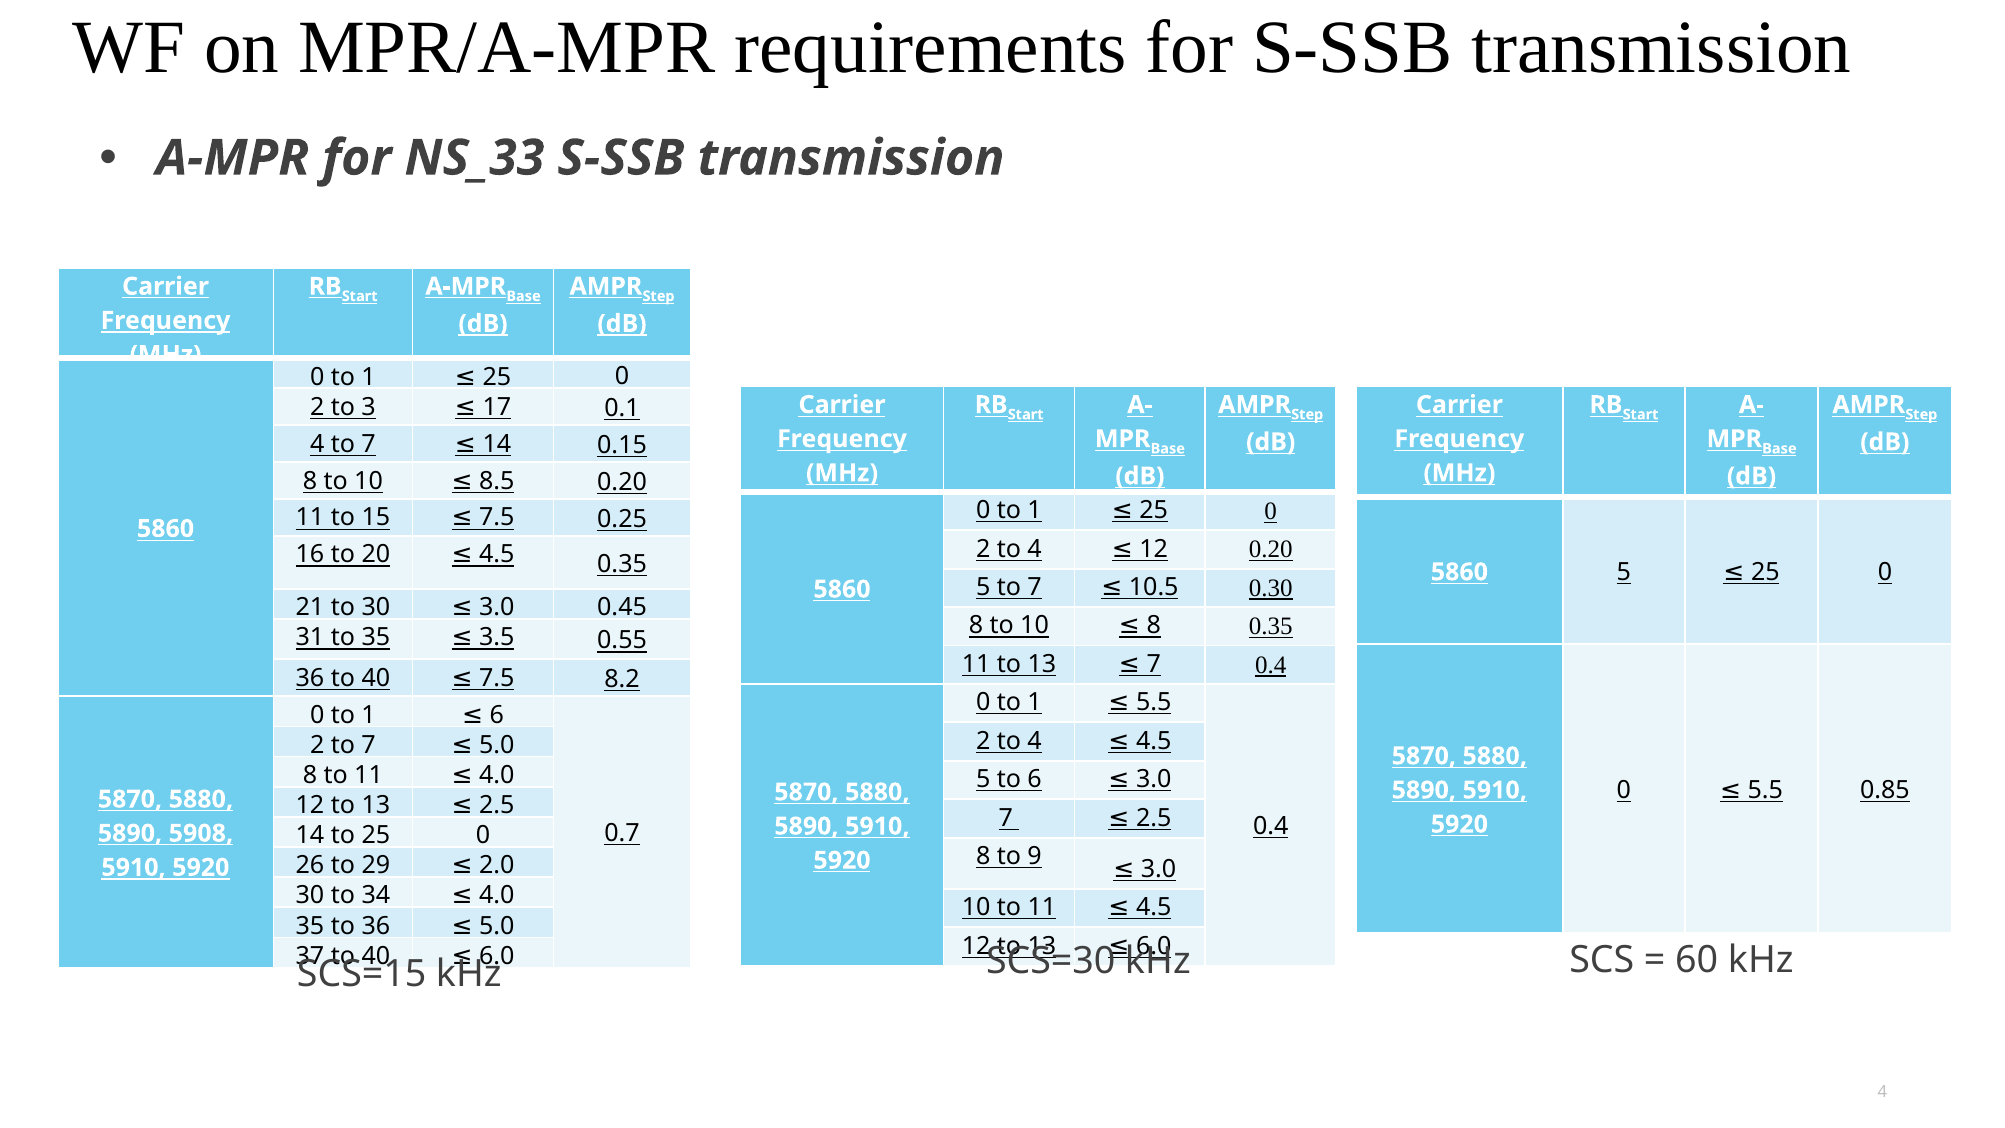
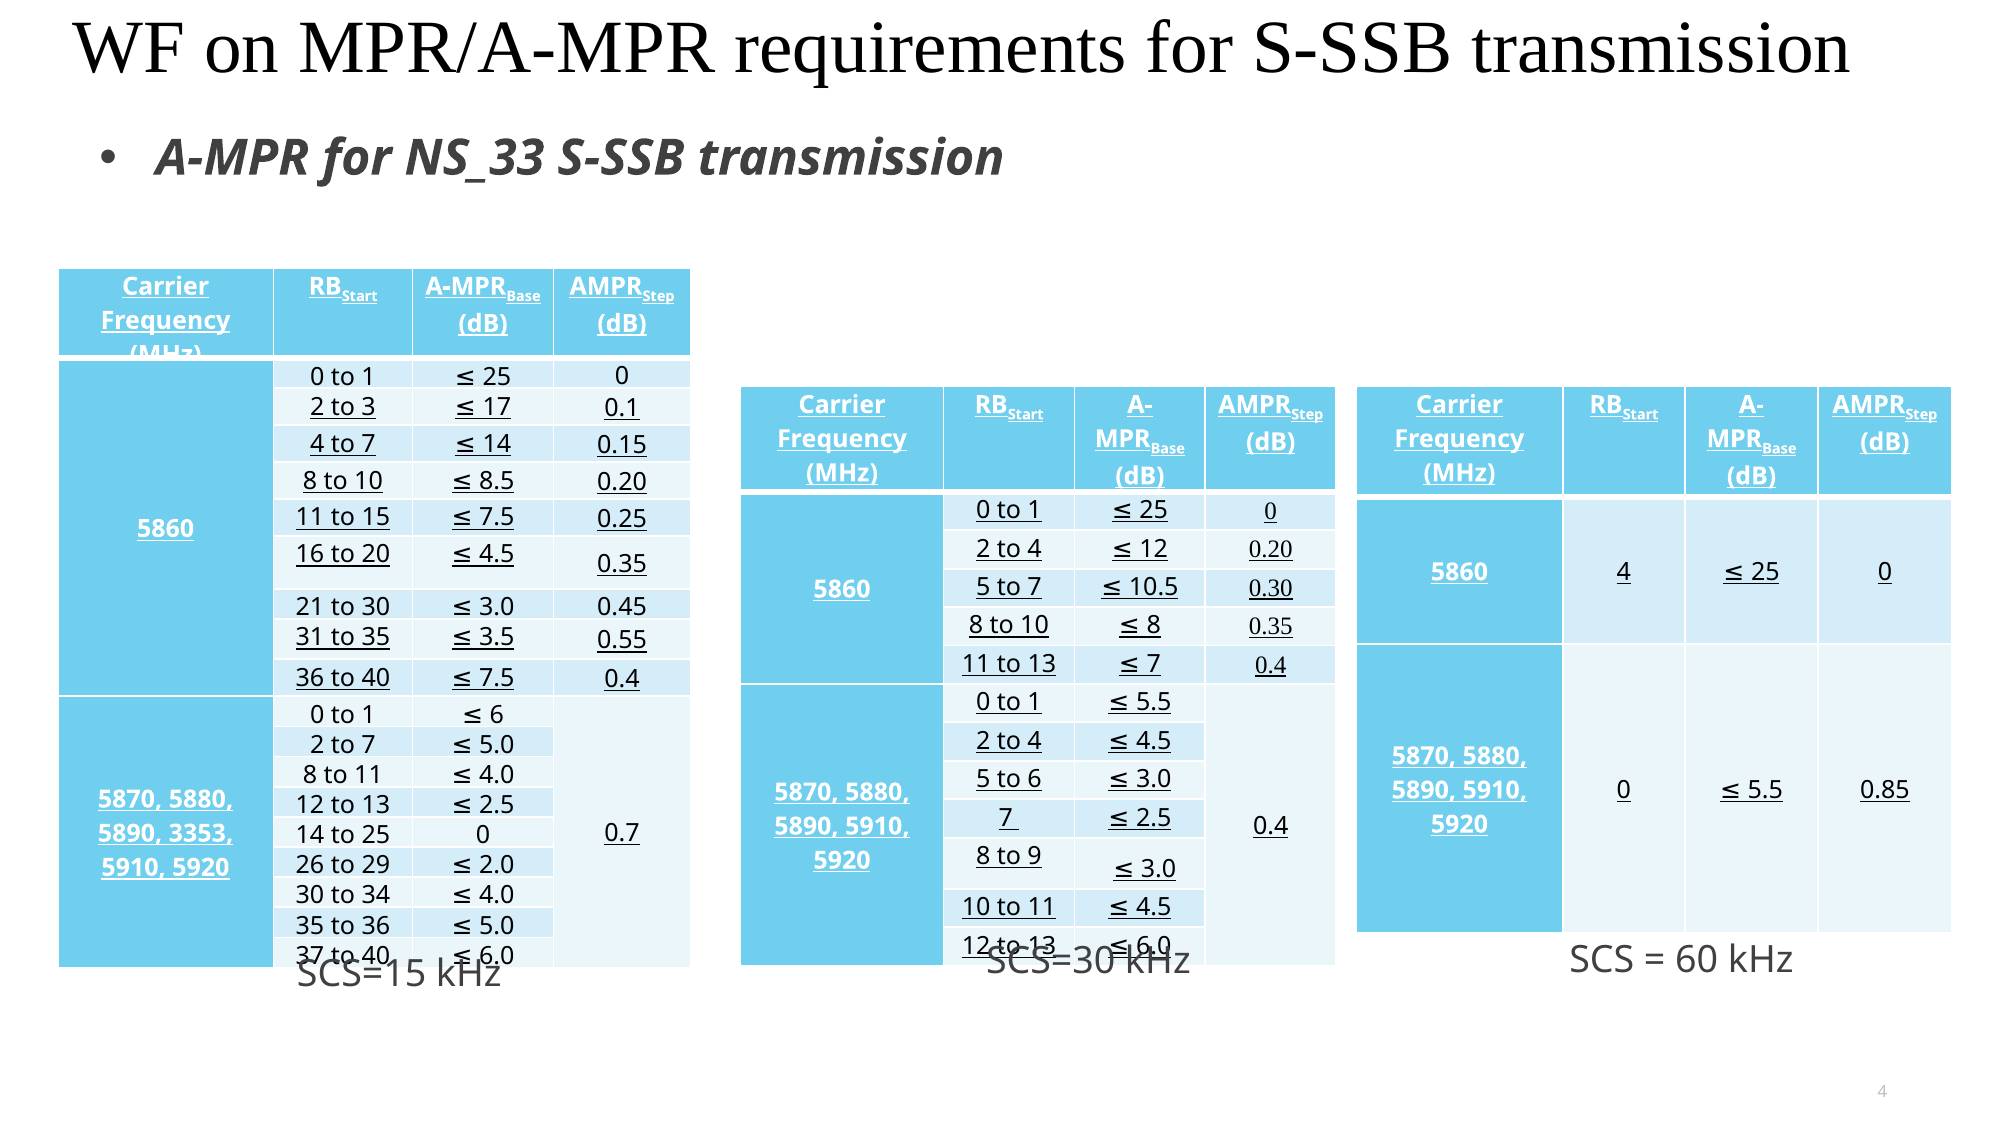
5860 5: 5 -> 4
7.5 8.2: 8.2 -> 0.4
5908: 5908 -> 3353
